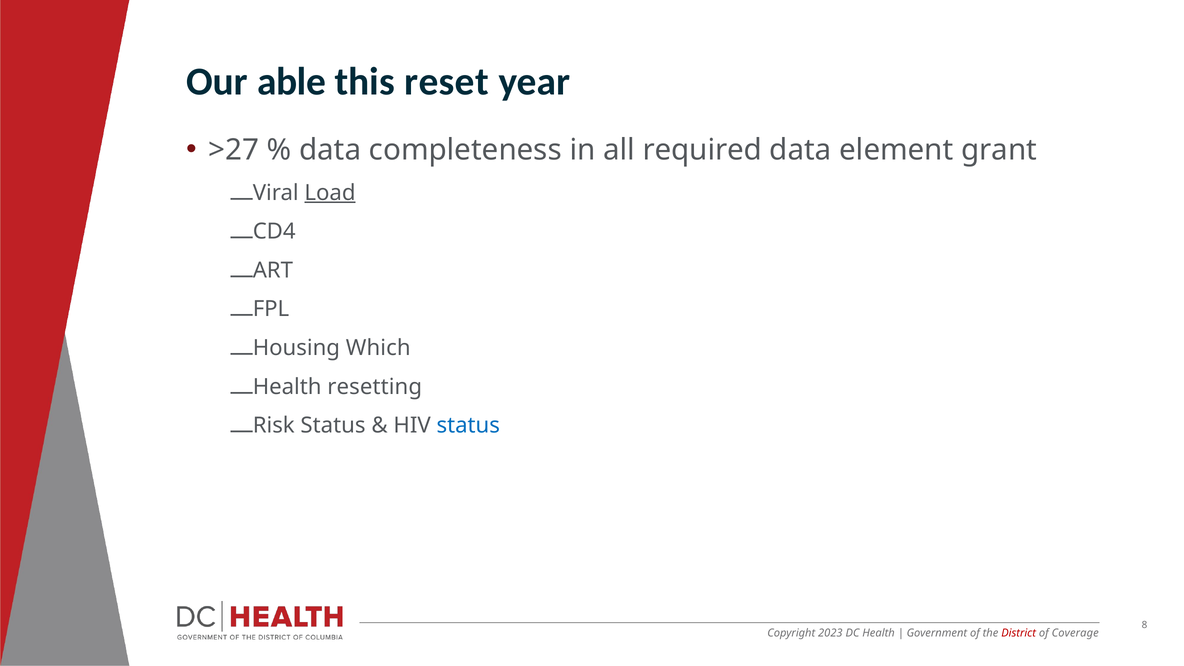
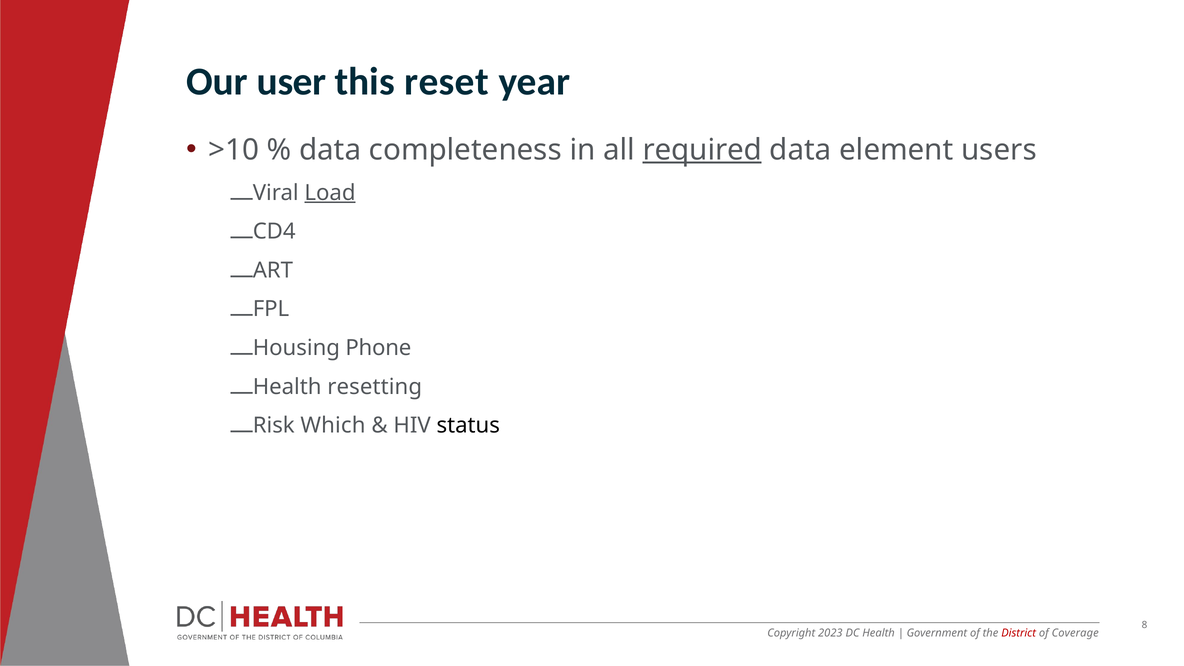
able: able -> user
>27: >27 -> >10
required underline: none -> present
grant: grant -> users
Which: Which -> Phone
Status at (333, 426): Status -> Which
status at (468, 426) colour: blue -> black
